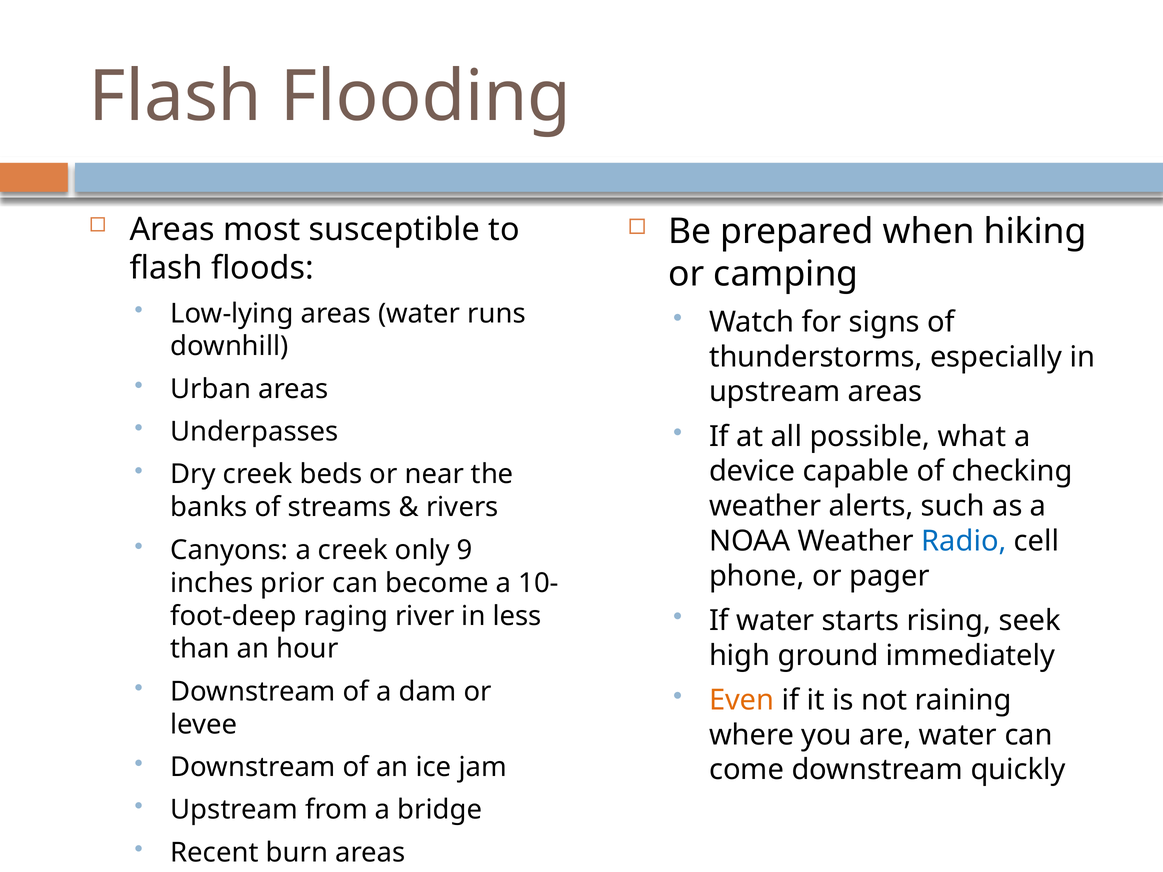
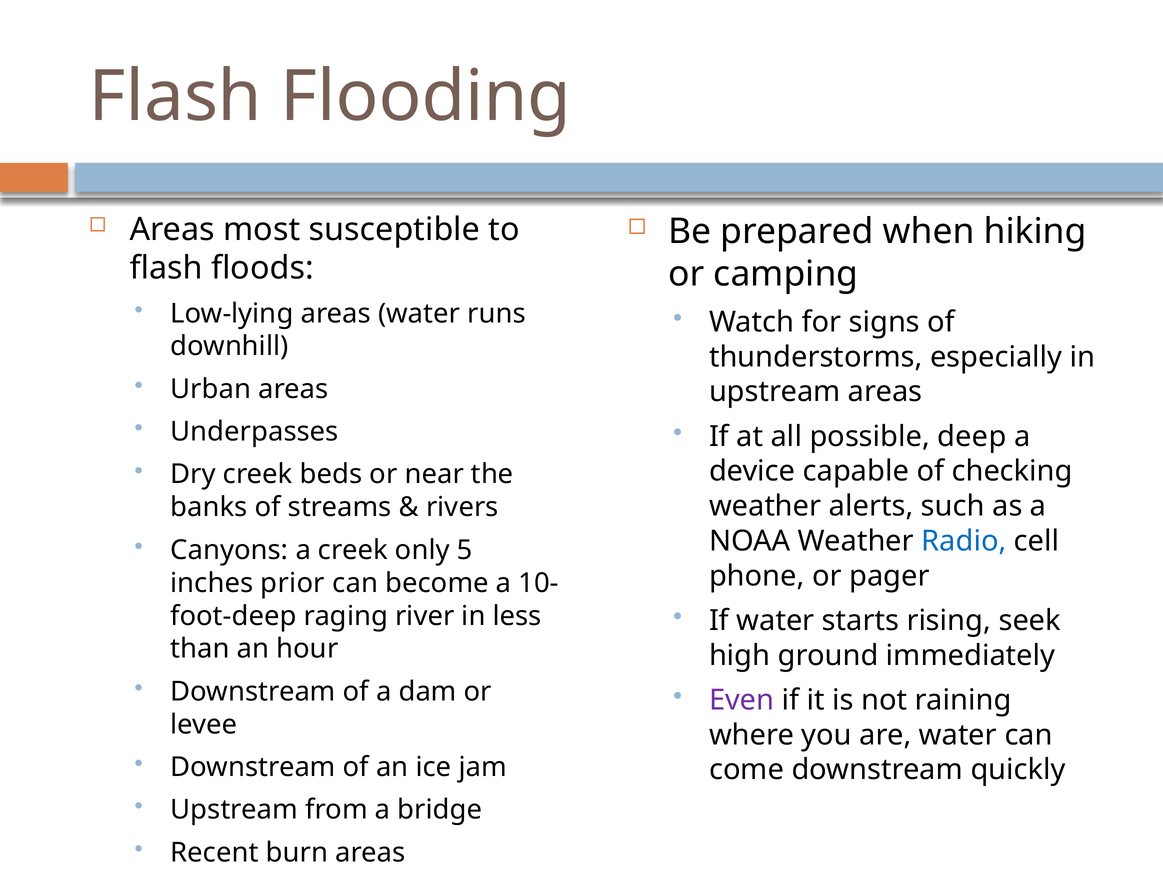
what: what -> deep
9: 9 -> 5
Even colour: orange -> purple
